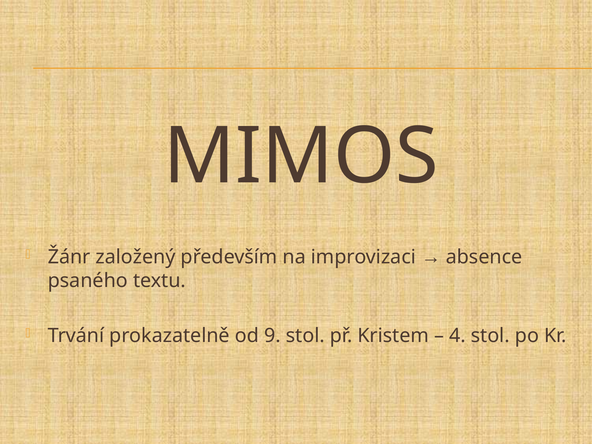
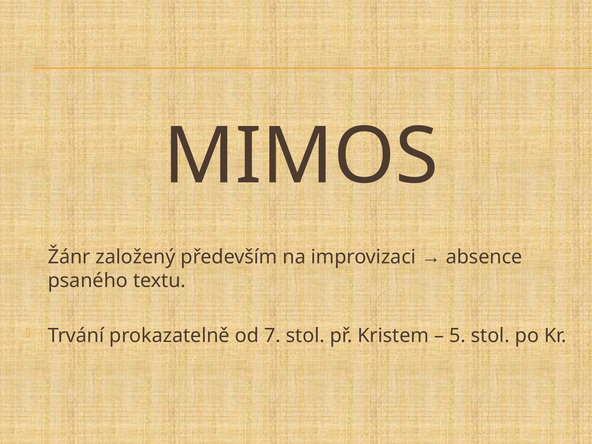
9: 9 -> 7
4: 4 -> 5
